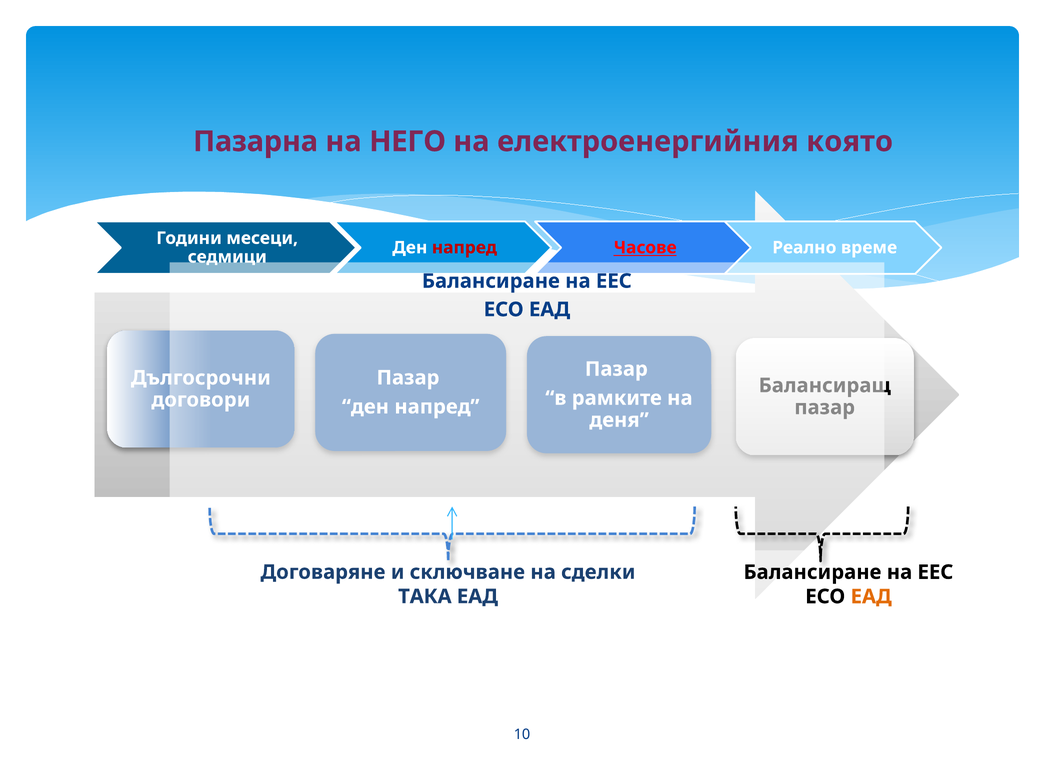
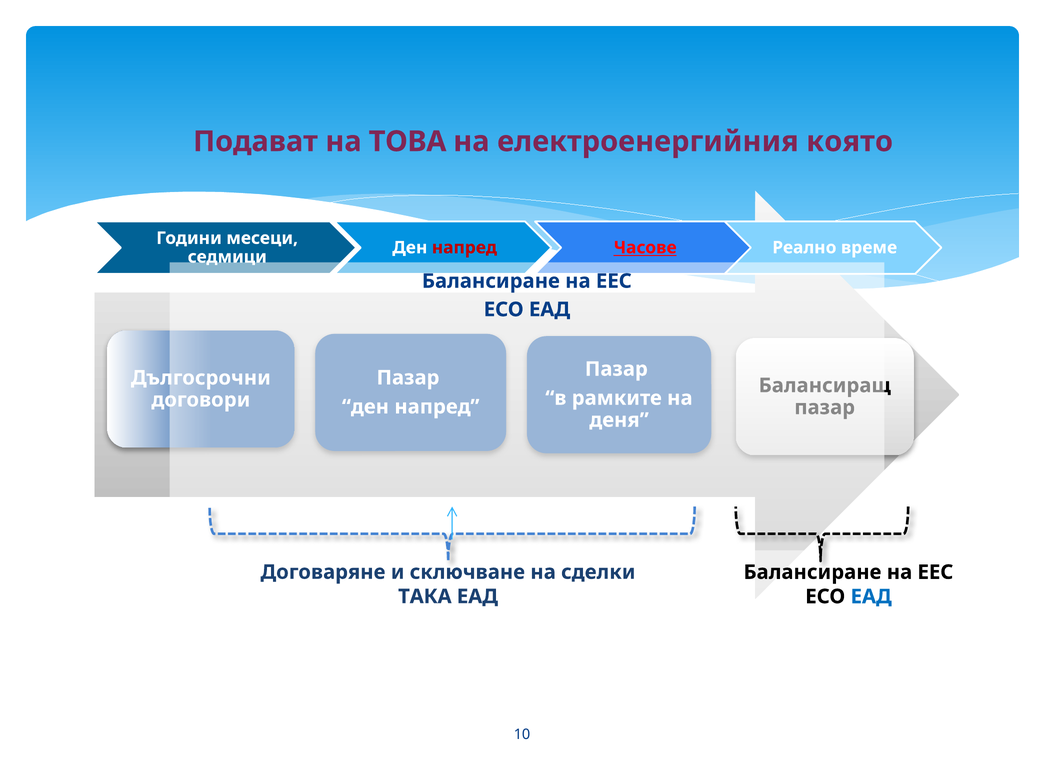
Пазарна: Пазарна -> Подават
НЕГО: НЕГО -> ТОВА
ЕАД at (871, 597) colour: orange -> blue
